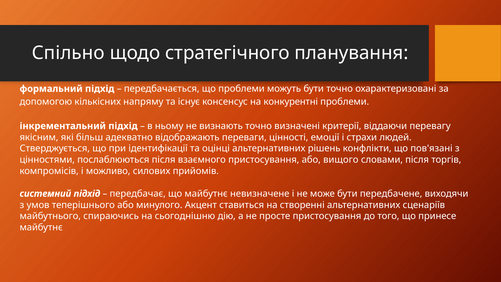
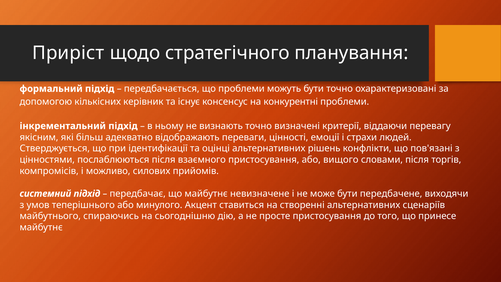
Спільно: Спільно -> Приріст
напряму: напряму -> керівник
